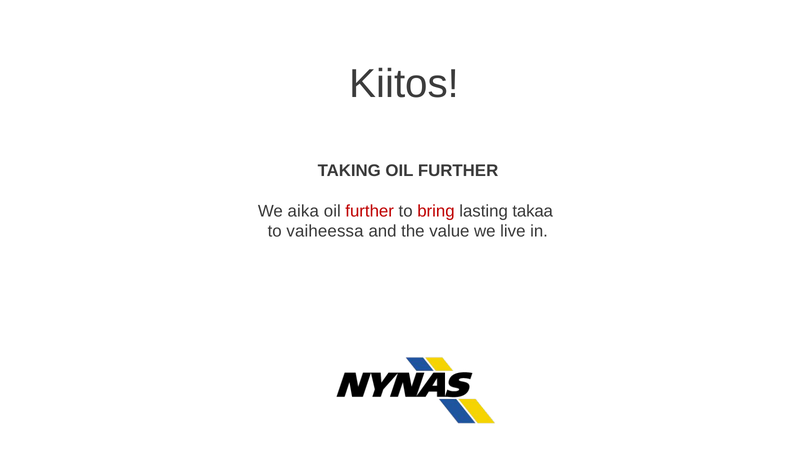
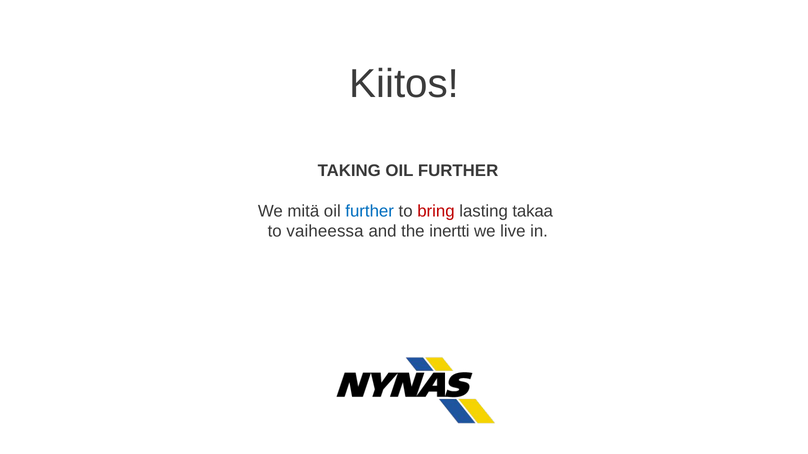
aika: aika -> mitä
further at (370, 211) colour: red -> blue
value: value -> inertti
